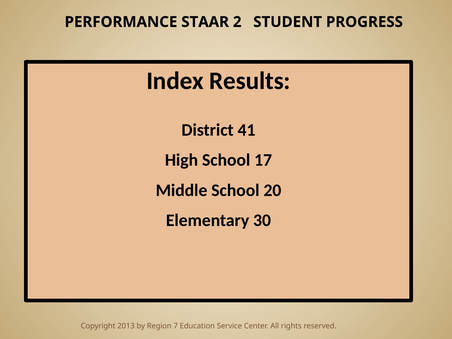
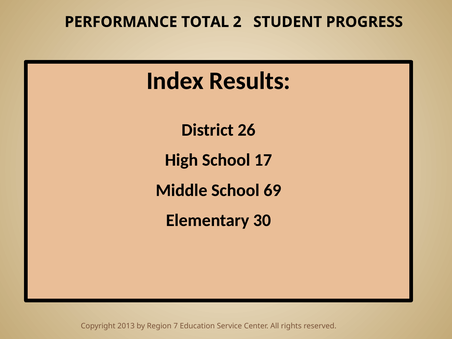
STAAR: STAAR -> TOTAL
41: 41 -> 26
20: 20 -> 69
